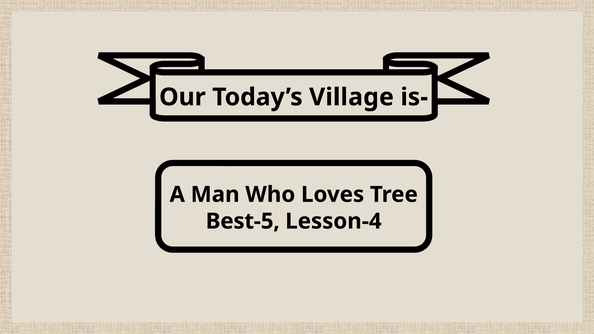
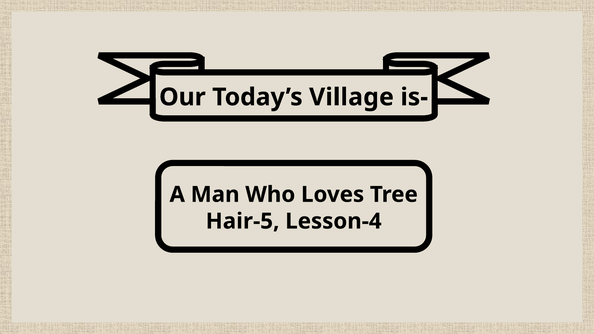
Best-5: Best-5 -> Hair-5
